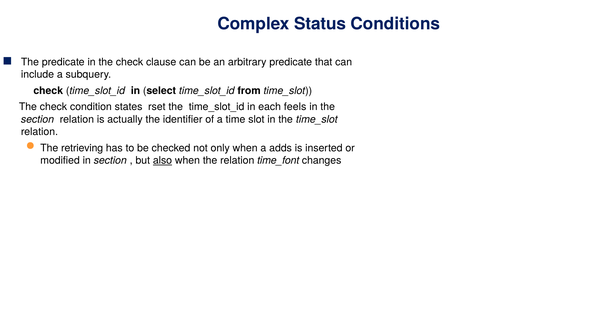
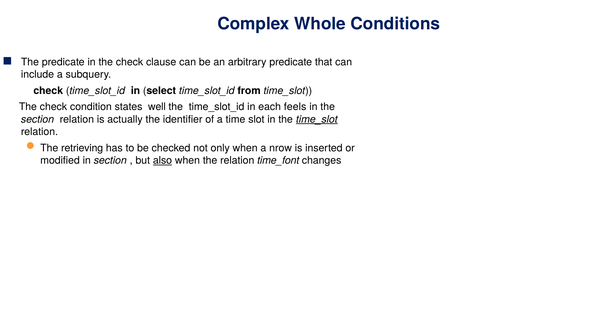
Status: Status -> Whole
rset: rset -> well
time_slot at (317, 119) underline: none -> present
adds: adds -> nrow
